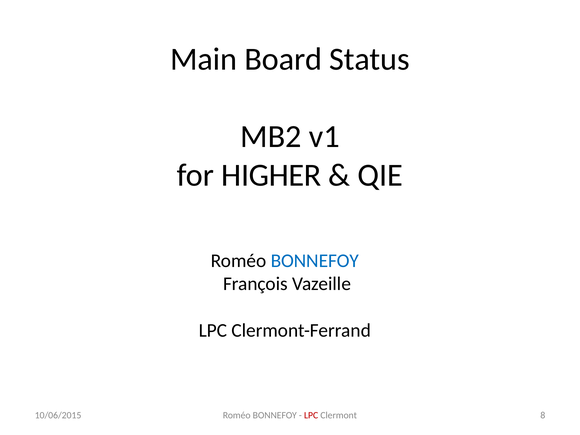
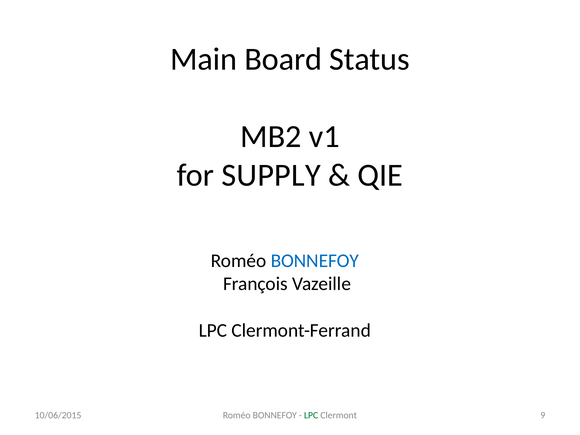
HIGHER: HIGHER -> SUPPLY
LPC at (311, 415) colour: red -> green
8: 8 -> 9
